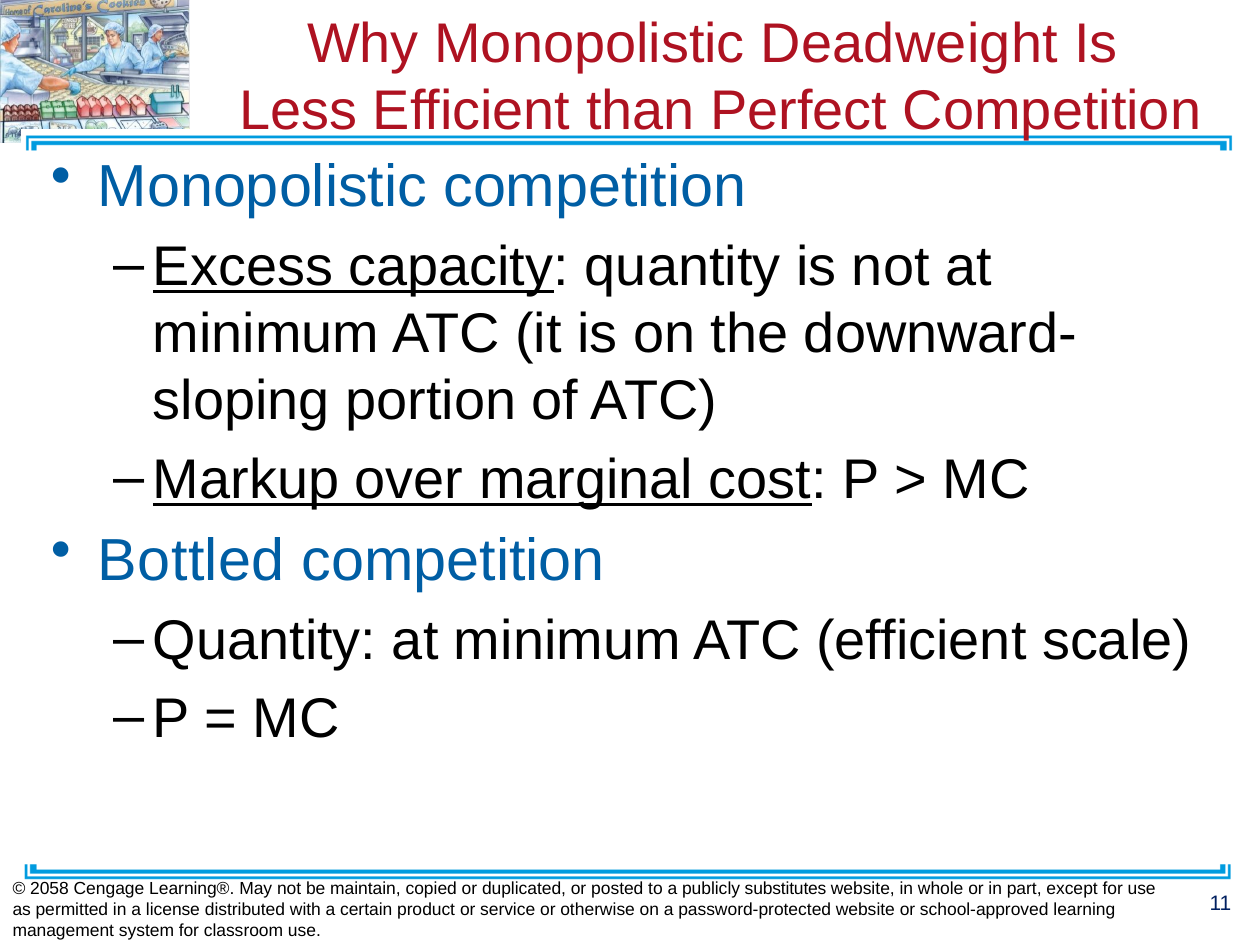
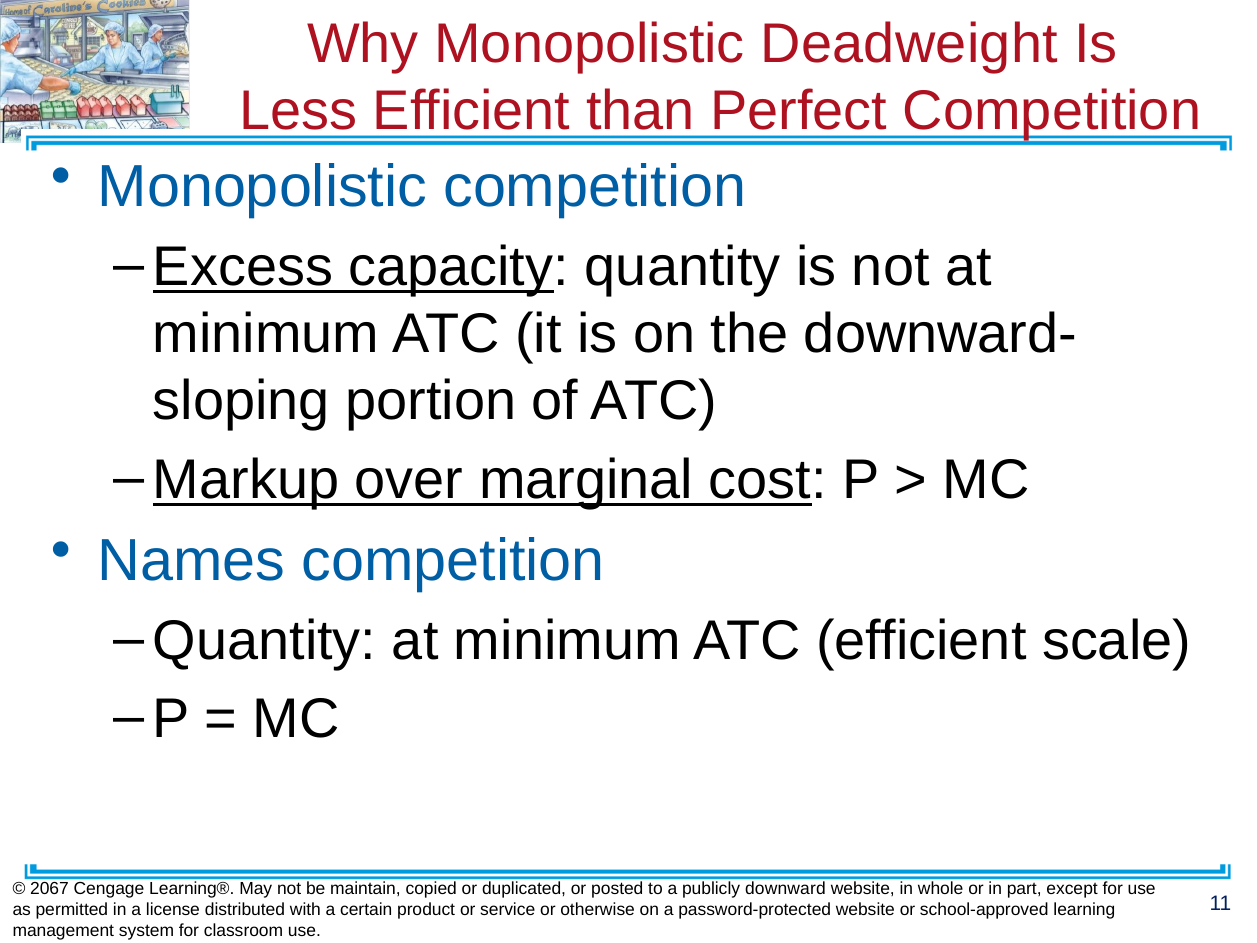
Bottled: Bottled -> Names
2058: 2058 -> 2067
substitutes: substitutes -> downward
